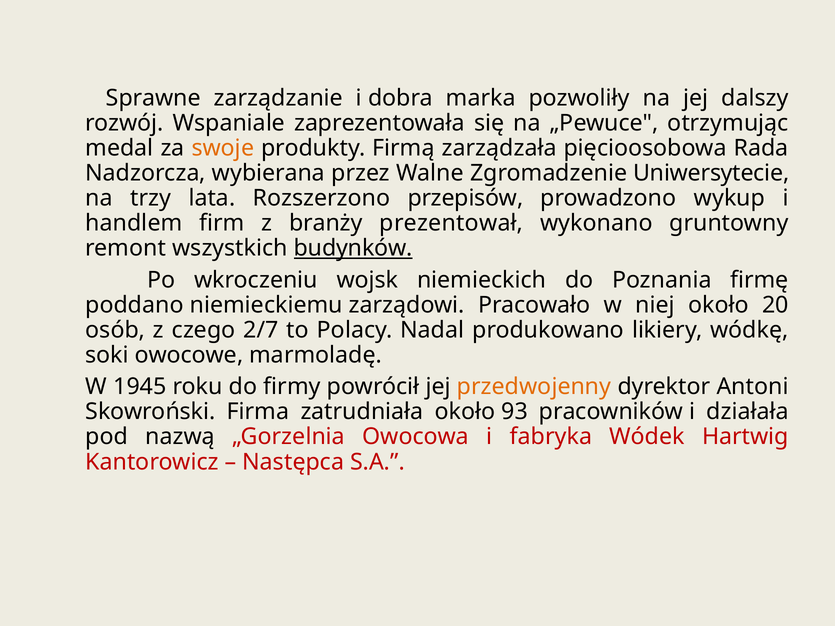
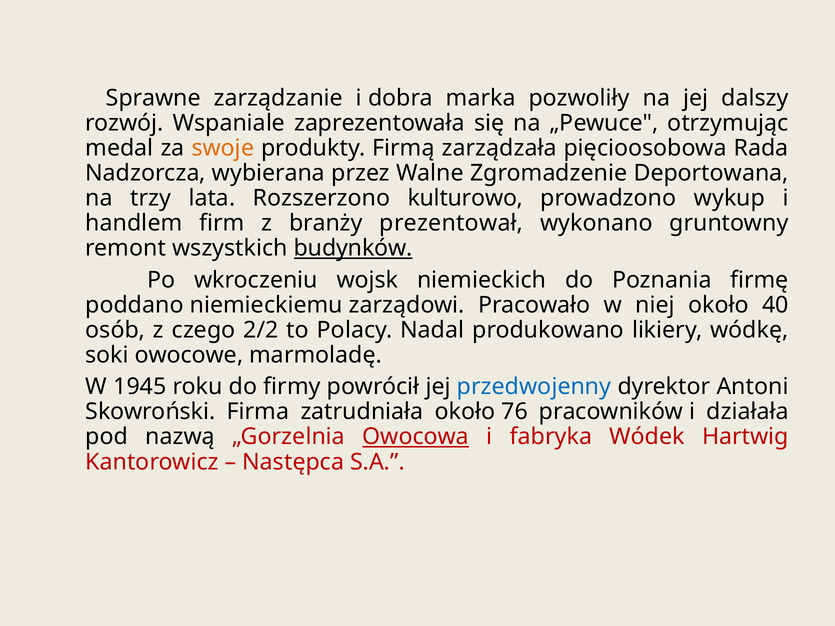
Uniwersytecie: Uniwersytecie -> Deportowana
przepisów: przepisów -> kulturowo
20: 20 -> 40
2/7: 2/7 -> 2/2
przedwojenny colour: orange -> blue
93: 93 -> 76
Owocowa underline: none -> present
